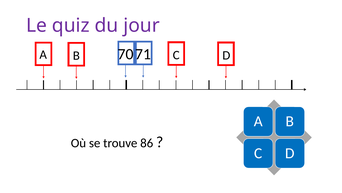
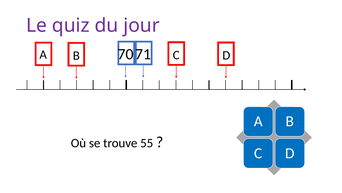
86: 86 -> 55
